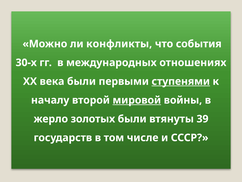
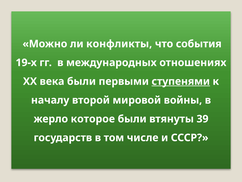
30-х: 30-х -> 19-х
мировой underline: present -> none
золотых: золотых -> которое
